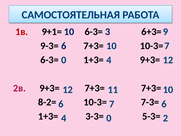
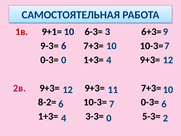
6-3= at (49, 60): 6-3= -> 0-3=
9+3= 7+3=: 7+3= -> 9+3=
8-2= 10-3= 7-3=: 7-3= -> 0-3=
